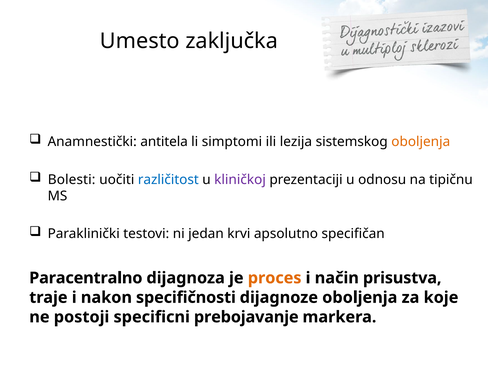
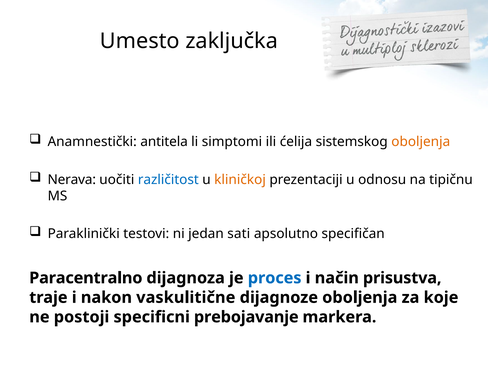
lezija: lezija -> ćelija
Bolesti: Bolesti -> Nerava
kliničkoj colour: purple -> orange
krvi: krvi -> sati
proces colour: orange -> blue
specifičnosti: specifičnosti -> vaskulitične
